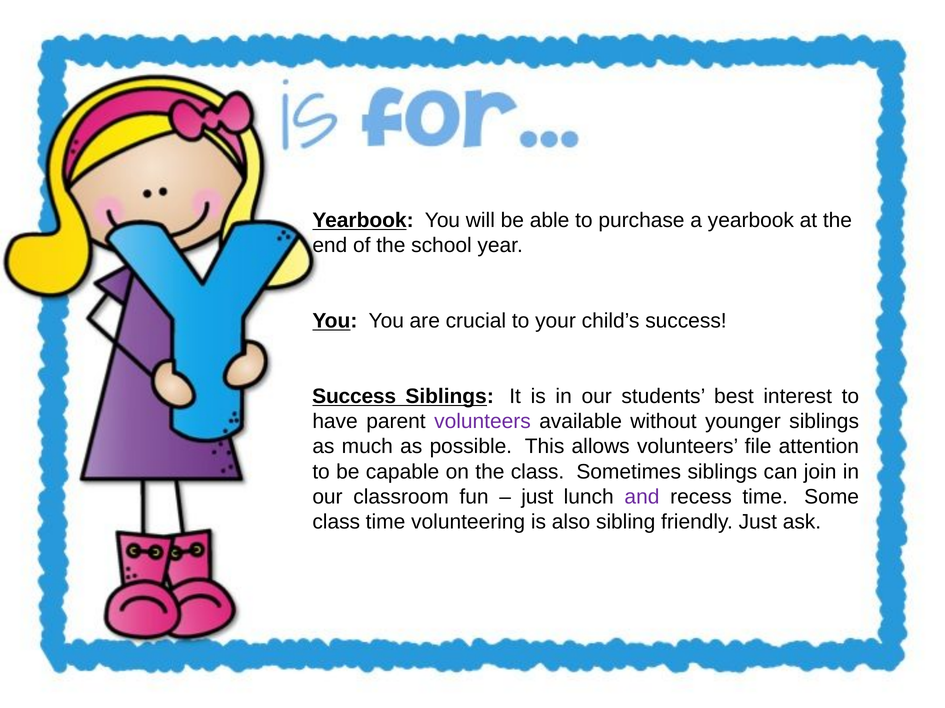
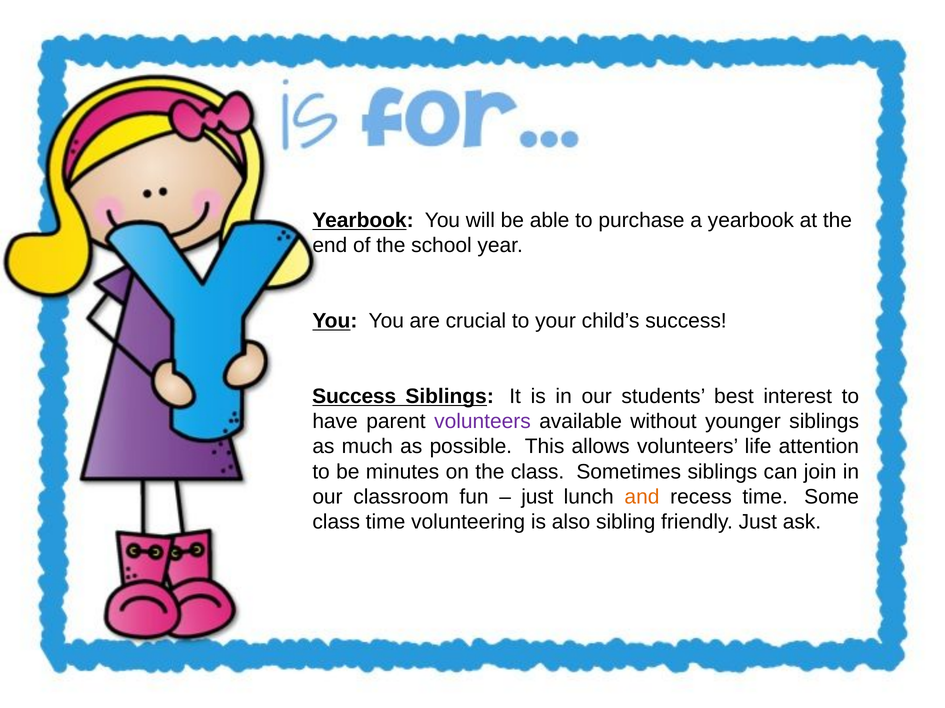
file: file -> life
capable: capable -> minutes
and colour: purple -> orange
